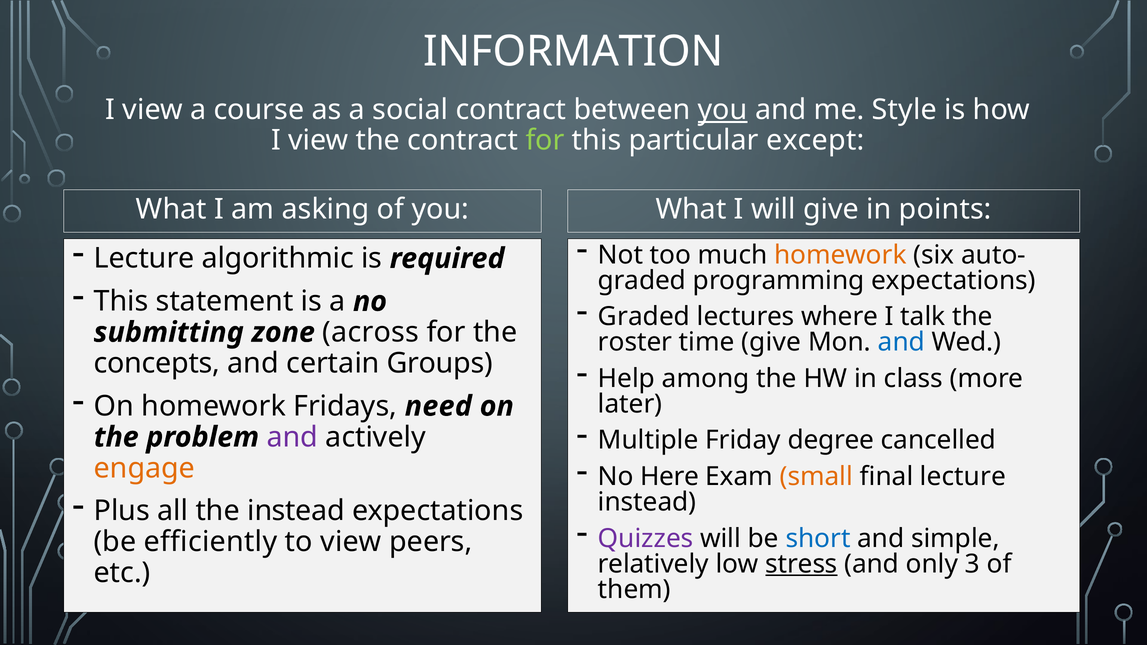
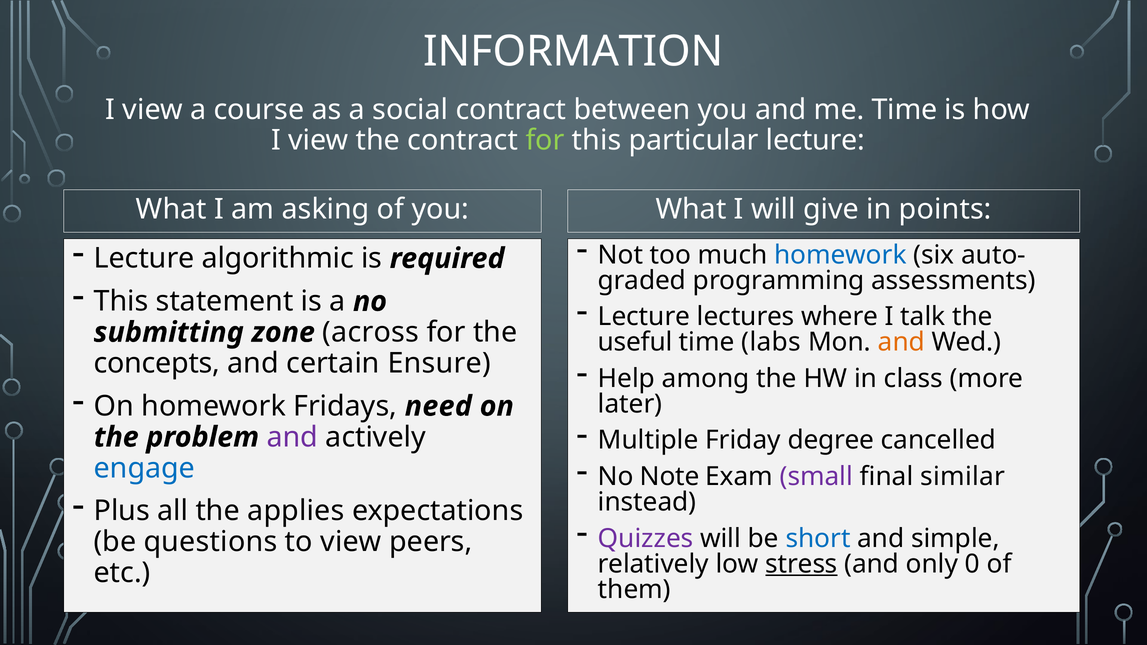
you at (723, 110) underline: present -> none
me Style: Style -> Time
particular except: except -> lecture
homework at (840, 255) colour: orange -> blue
programming expectations: expectations -> assessments
Graded at (644, 317): Graded -> Lecture
roster: roster -> useful
time give: give -> labs
and at (901, 342) colour: blue -> orange
Groups: Groups -> Ensure
Here: Here -> Note
small colour: orange -> purple
final lecture: lecture -> similar
engage colour: orange -> blue
the instead: instead -> applies
efficiently: efficiently -> questions
3: 3 -> 0
